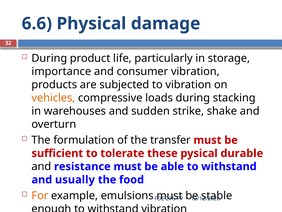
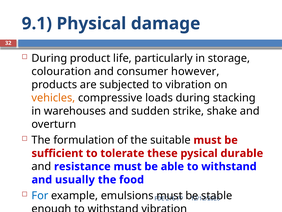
6.6: 6.6 -> 9.1
importance: importance -> colouration
consumer vibration: vibration -> however
transfer: transfer -> suitable
For colour: orange -> blue
